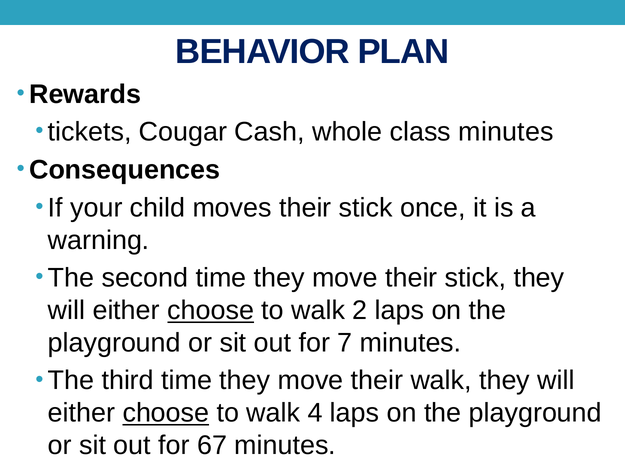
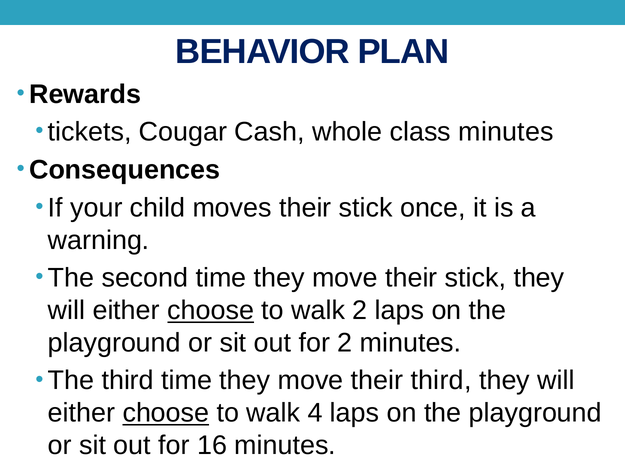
for 7: 7 -> 2
their walk: walk -> third
67: 67 -> 16
